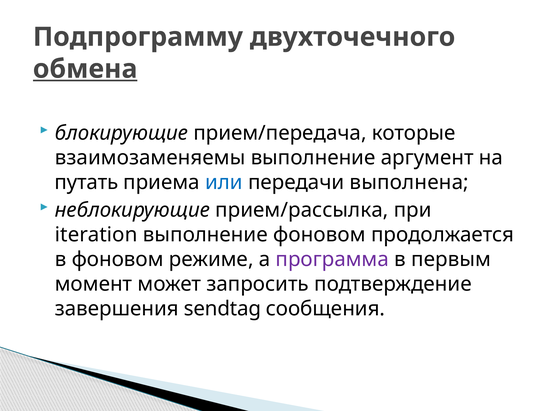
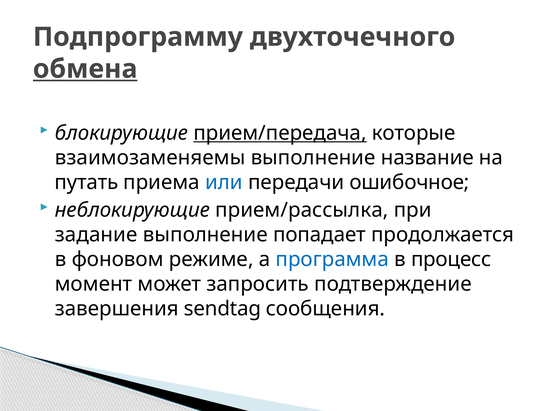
прием/передача underline: none -> present
аргумент: аргумент -> название
выполнена: выполнена -> ошибочное
iteration: iteration -> задание
выполнение фоновом: фоновом -> попадает
программа colour: purple -> blue
первым: первым -> процесс
